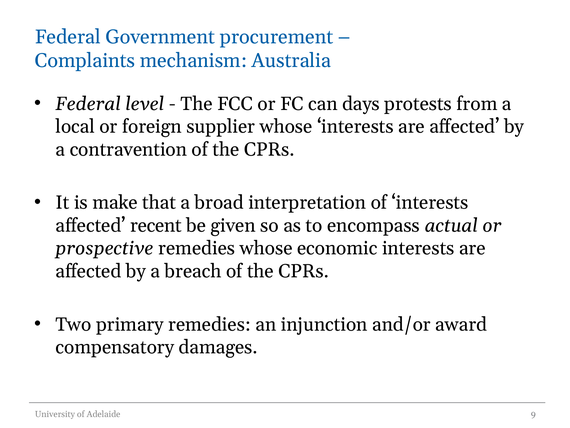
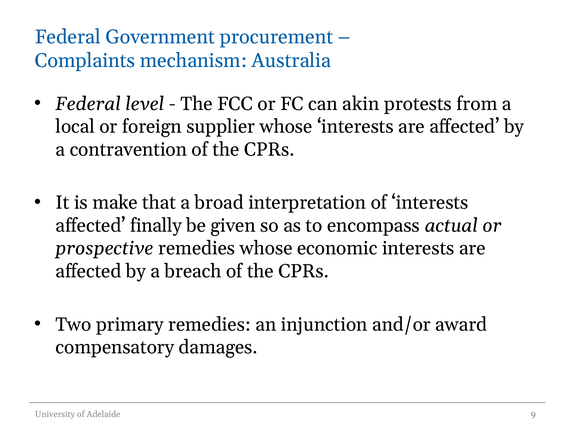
days: days -> akin
recent: recent -> finally
